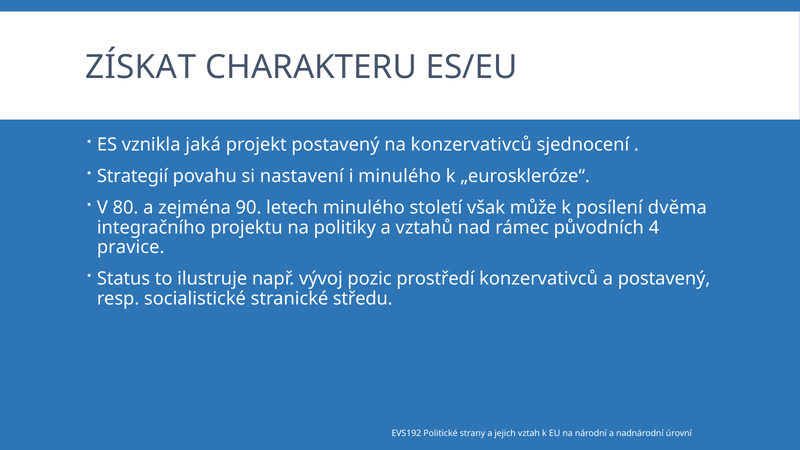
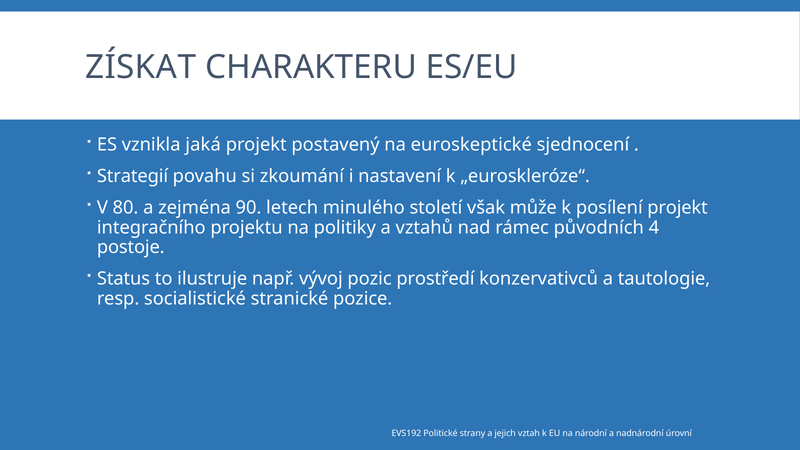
na konzervativců: konzervativců -> euroskeptické
nastavení: nastavení -> zkoumání
i minulého: minulého -> nastavení
posílení dvěma: dvěma -> projekt
pravice: pravice -> postoje
a postavený: postavený -> tautologie
středu: středu -> pozice
